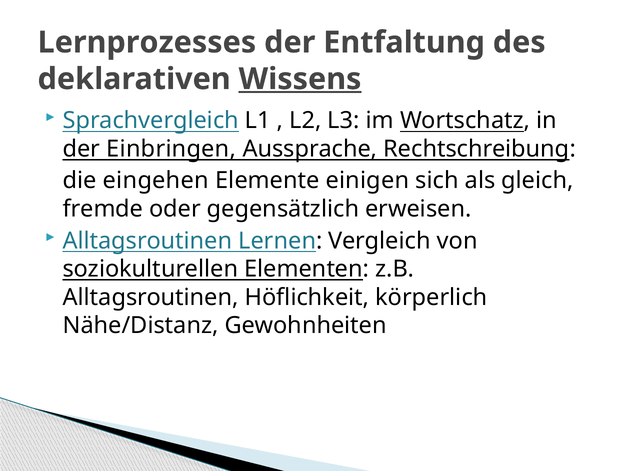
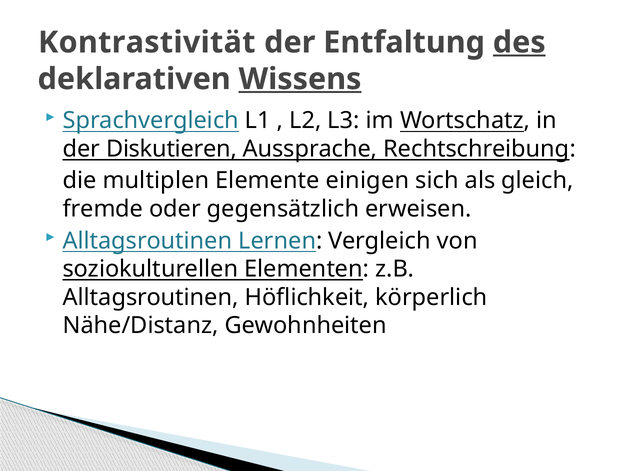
Lernprozesses: Lernprozesses -> Kontrastivität
des underline: none -> present
Einbringen: Einbringen -> Diskutieren
eingehen: eingehen -> multiplen
